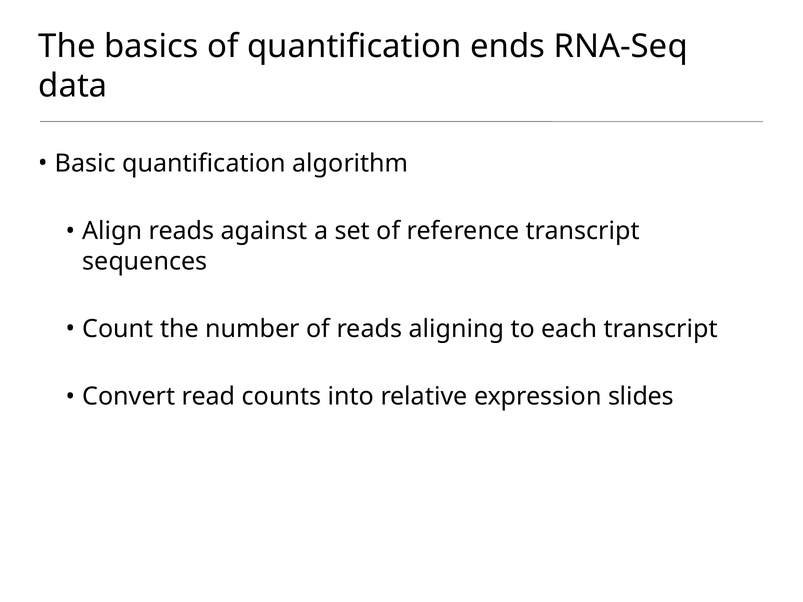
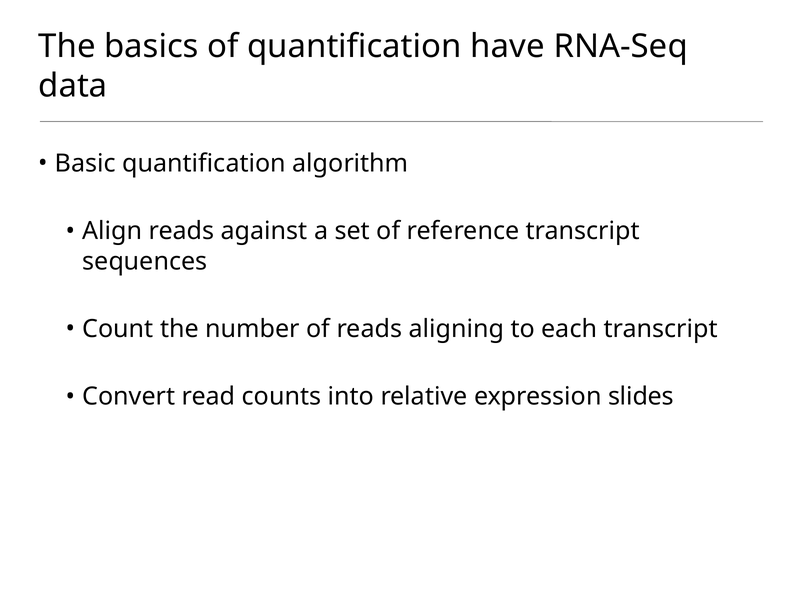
ends: ends -> have
